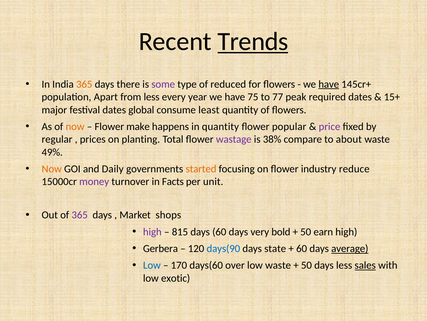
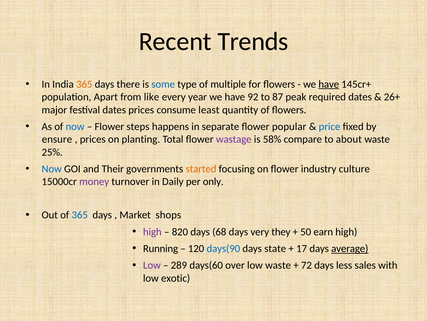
Trends underline: present -> none
some colour: purple -> blue
reduced: reduced -> multiple
from less: less -> like
75: 75 -> 92
77: 77 -> 87
15+: 15+ -> 26+
dates global: global -> prices
now at (75, 126) colour: orange -> blue
make: make -> steps
in quantity: quantity -> separate
price colour: purple -> blue
regular: regular -> ensure
38%: 38% -> 58%
49%: 49% -> 25%
Now at (52, 168) colour: orange -> blue
Daily: Daily -> Their
reduce: reduce -> culture
Facts: Facts -> Daily
unit: unit -> only
365 at (80, 215) colour: purple -> blue
815: 815 -> 820
days 60: 60 -> 68
bold: bold -> they
Gerbera: Gerbera -> Running
60 at (302, 248): 60 -> 17
Low at (152, 265) colour: blue -> purple
170: 170 -> 289
50 at (306, 265): 50 -> 72
sales underline: present -> none
